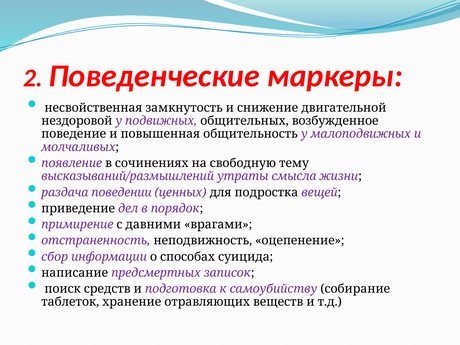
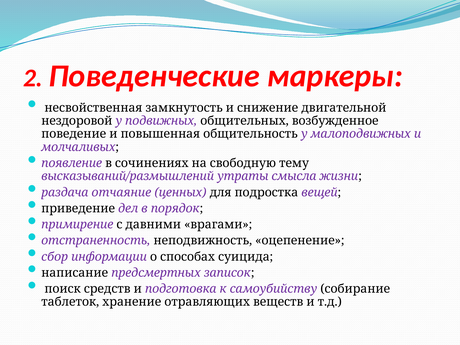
поведении: поведении -> отчаяние
